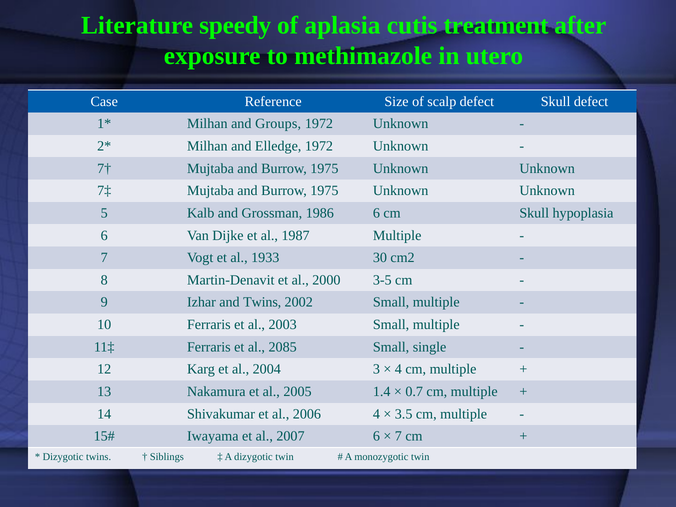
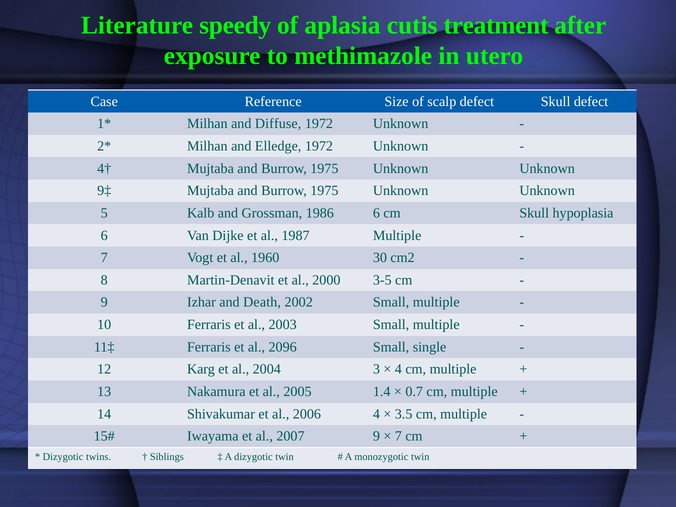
Groups: Groups -> Diffuse
7†: 7† -> 4†
7‡: 7‡ -> 9‡
1933: 1933 -> 1960
and Twins: Twins -> Death
2085: 2085 -> 2096
2007 6: 6 -> 9
